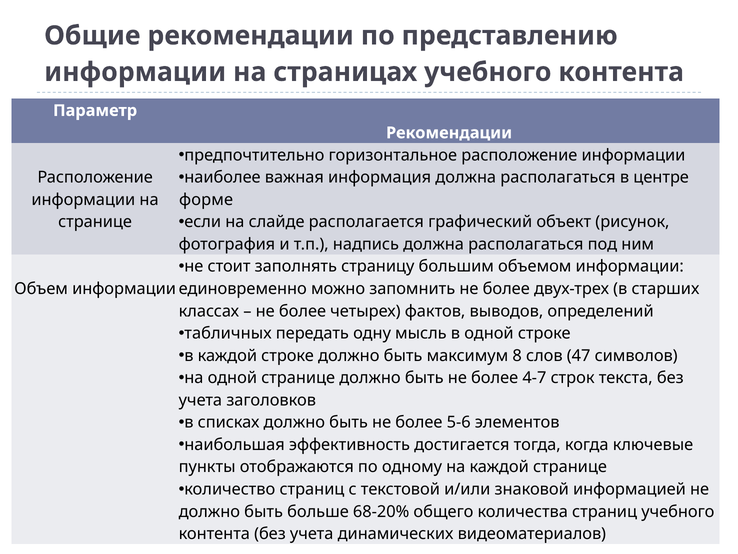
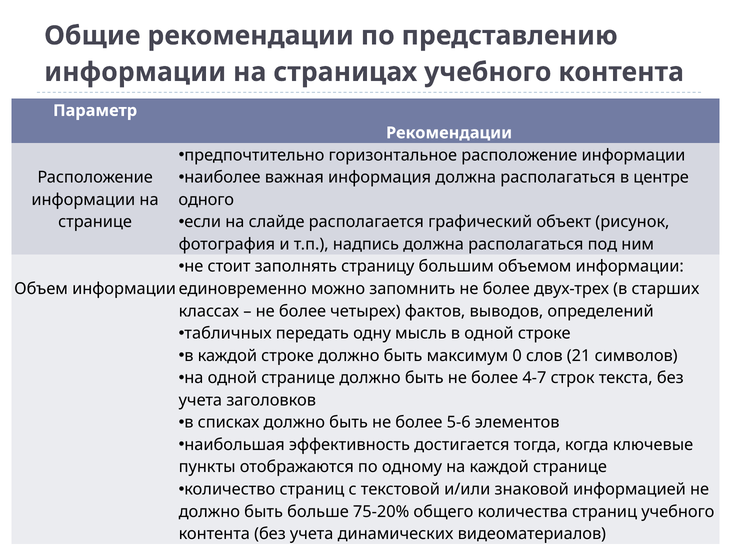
форме: форме -> одного
8: 8 -> 0
47: 47 -> 21
68-20%: 68-20% -> 75-20%
